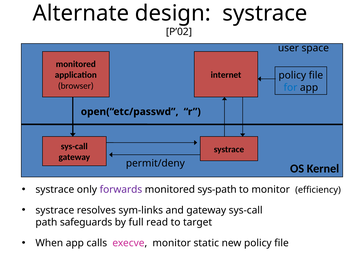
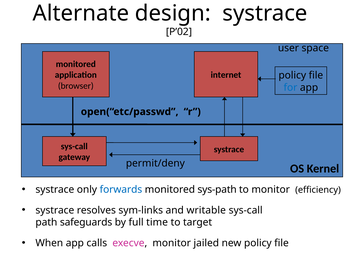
forwards colour: purple -> blue
and gateway: gateway -> writable
read: read -> time
static: static -> jailed
